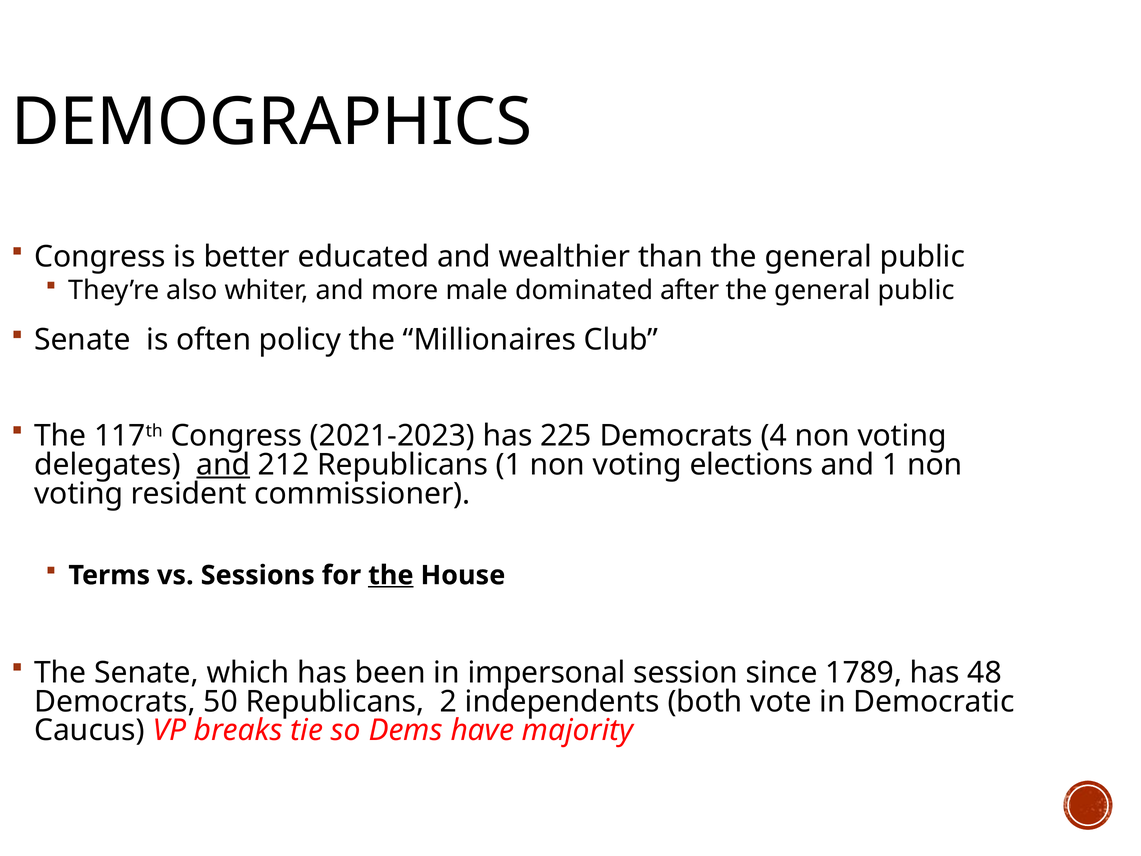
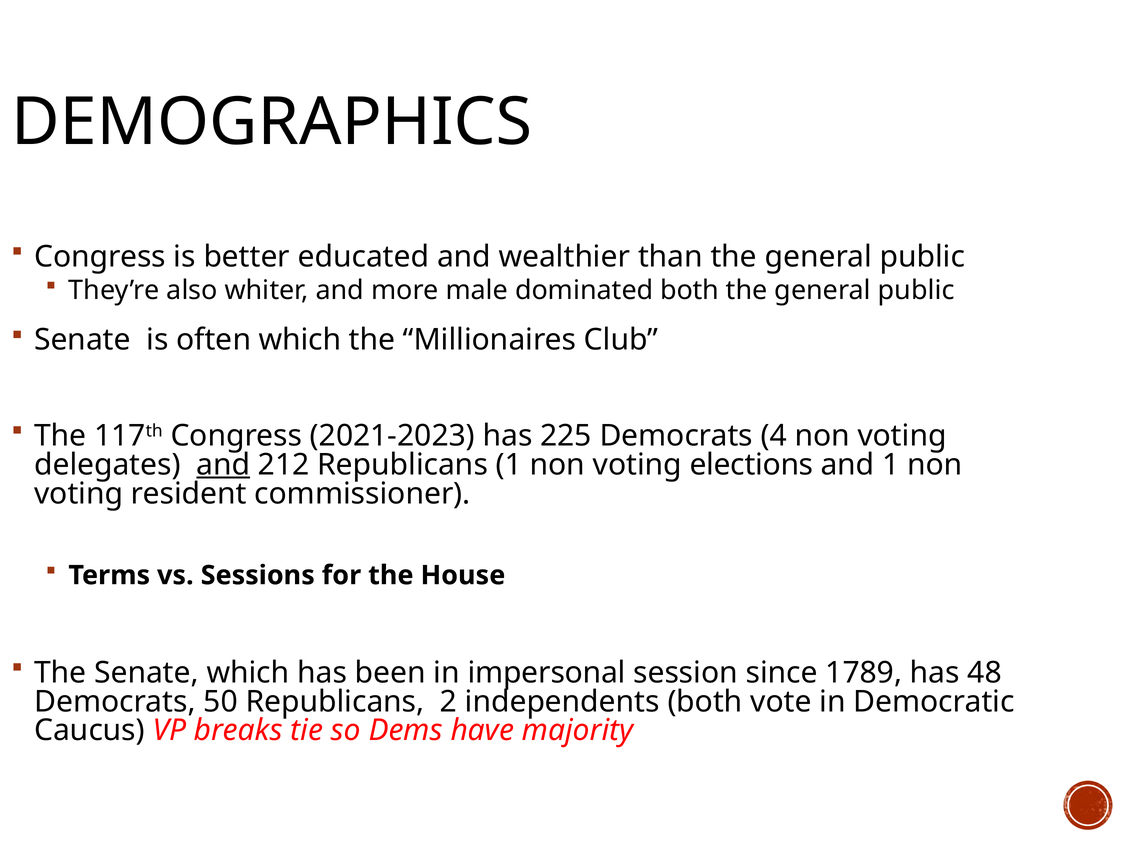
dominated after: after -> both
often policy: policy -> which
the at (391, 575) underline: present -> none
